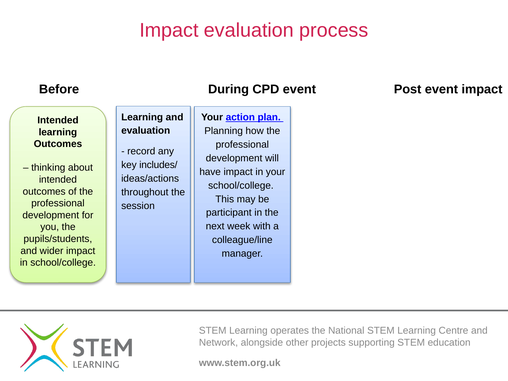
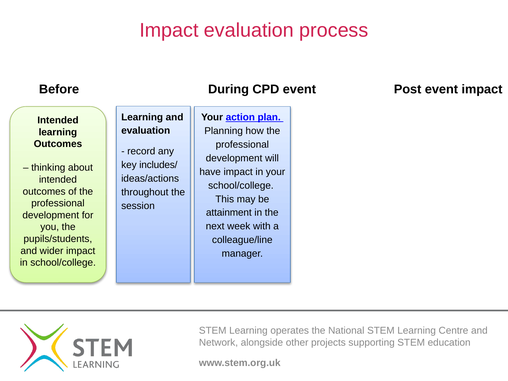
participant: participant -> attainment
